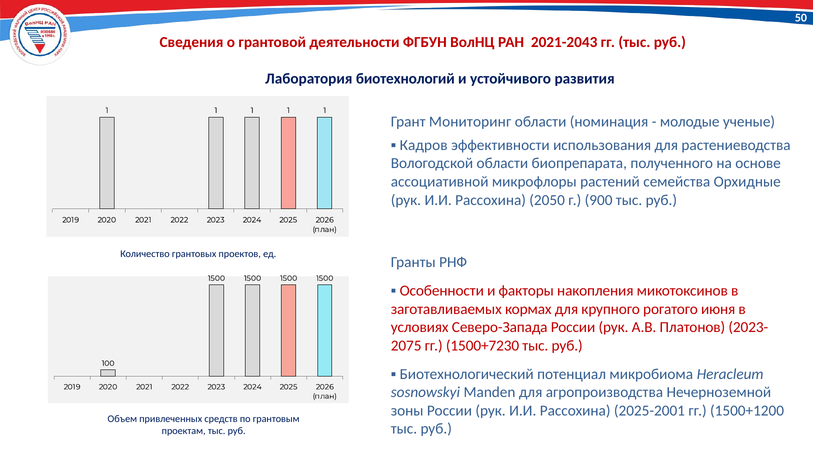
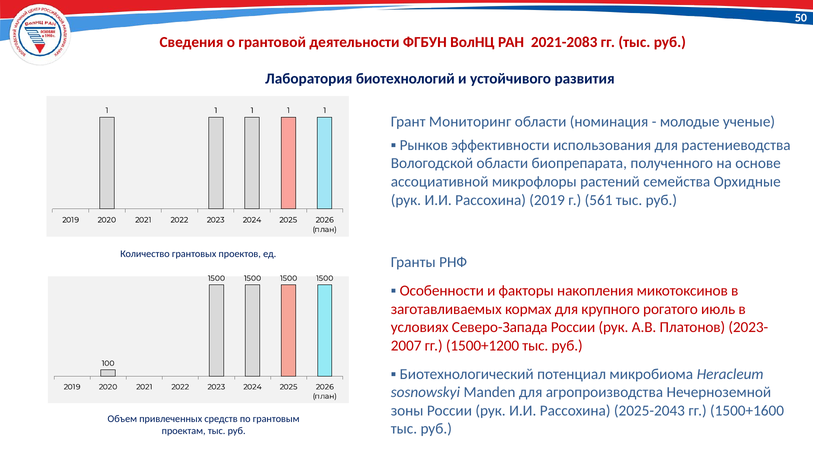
2021-2043: 2021-2043 -> 2021-2083
Кадров: Кадров -> Рынков
Рассохина 2050: 2050 -> 2019
900: 900 -> 561
июня: июня -> июль
2075: 2075 -> 2007
1500+7230: 1500+7230 -> 1500+1200
2025-2001: 2025-2001 -> 2025-2043
1500+1200: 1500+1200 -> 1500+1600
